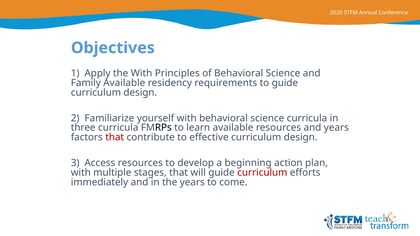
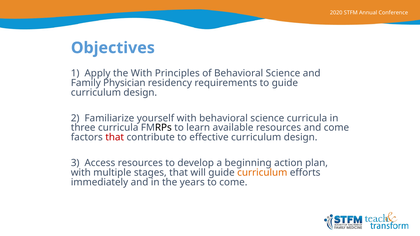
Family Available: Available -> Physician
and years: years -> come
curriculum at (262, 173) colour: red -> orange
